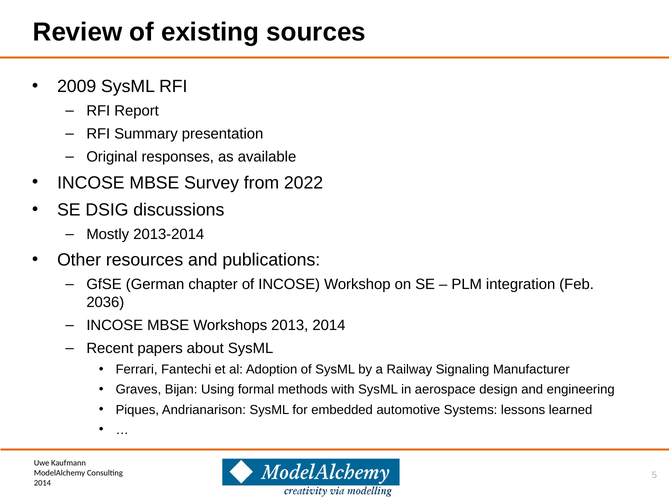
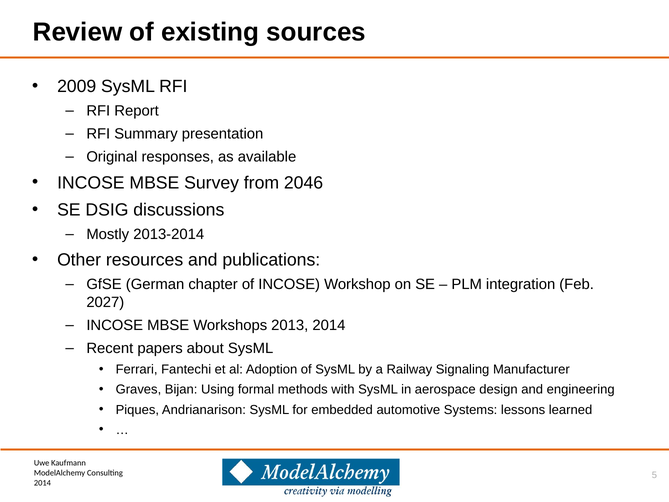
2022: 2022 -> 2046
2036: 2036 -> 2027
